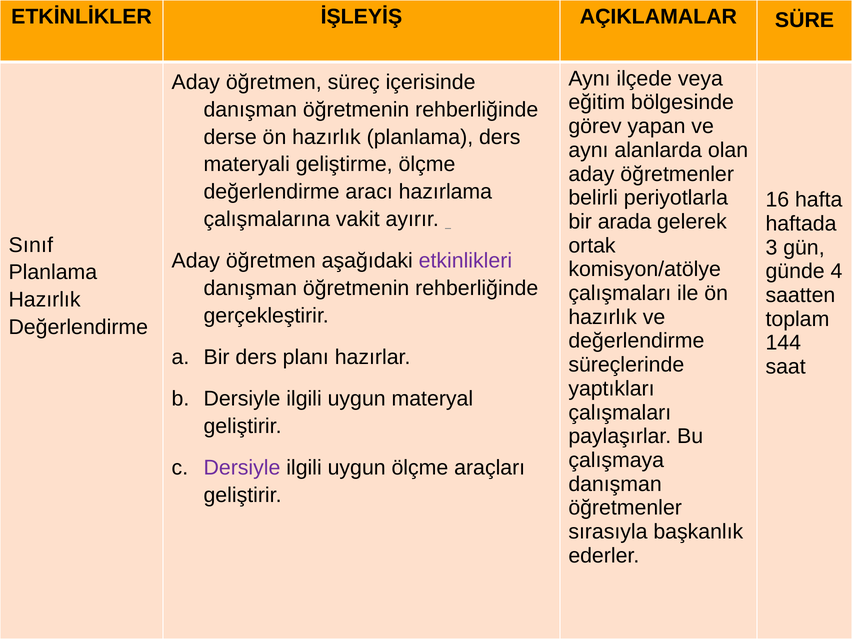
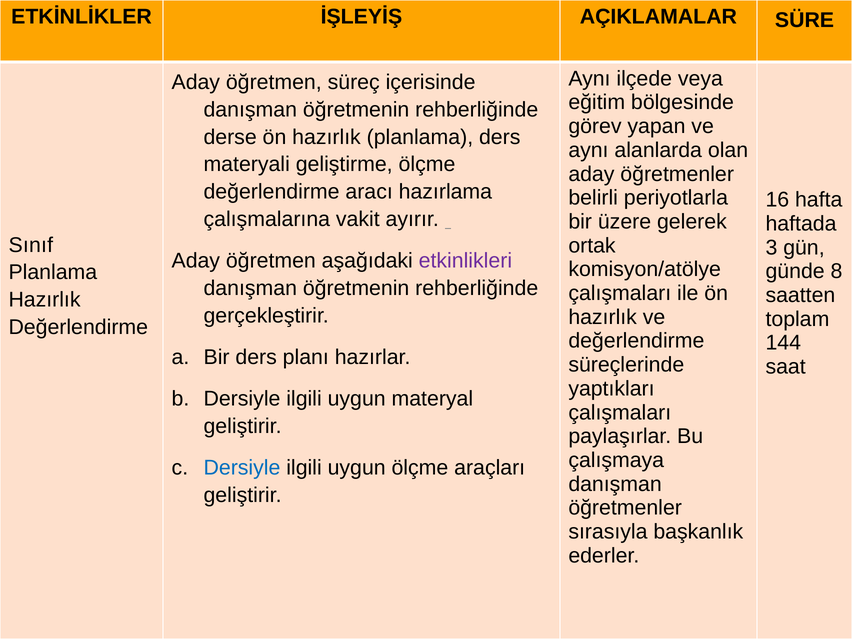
arada: arada -> üzere
4: 4 -> 8
Dersiyle at (242, 468) colour: purple -> blue
